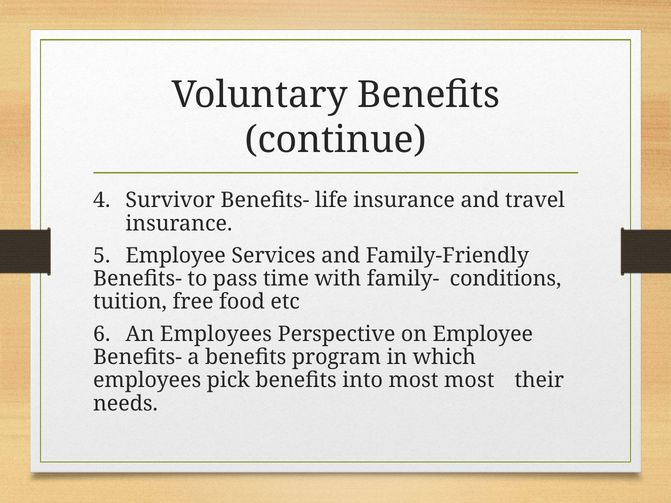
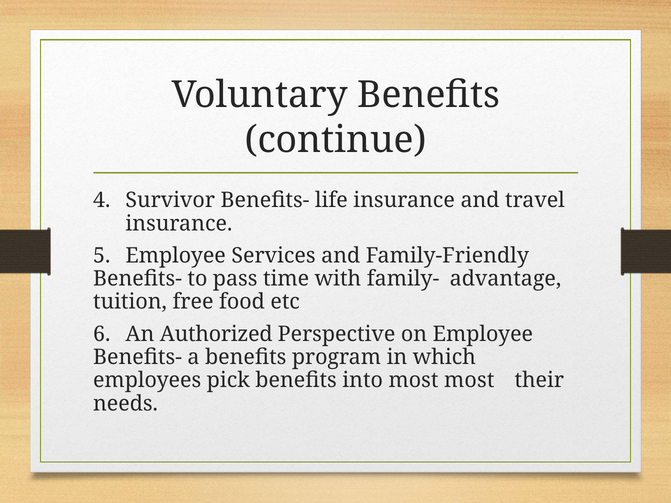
conditions: conditions -> advantage
An Employees: Employees -> Authorized
